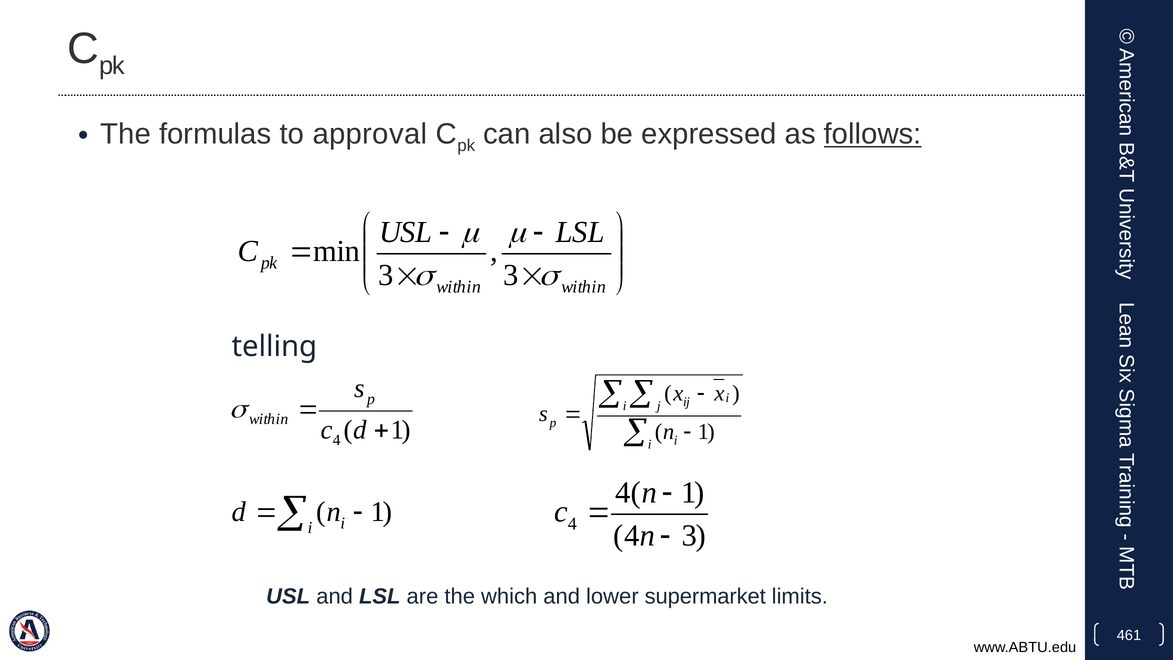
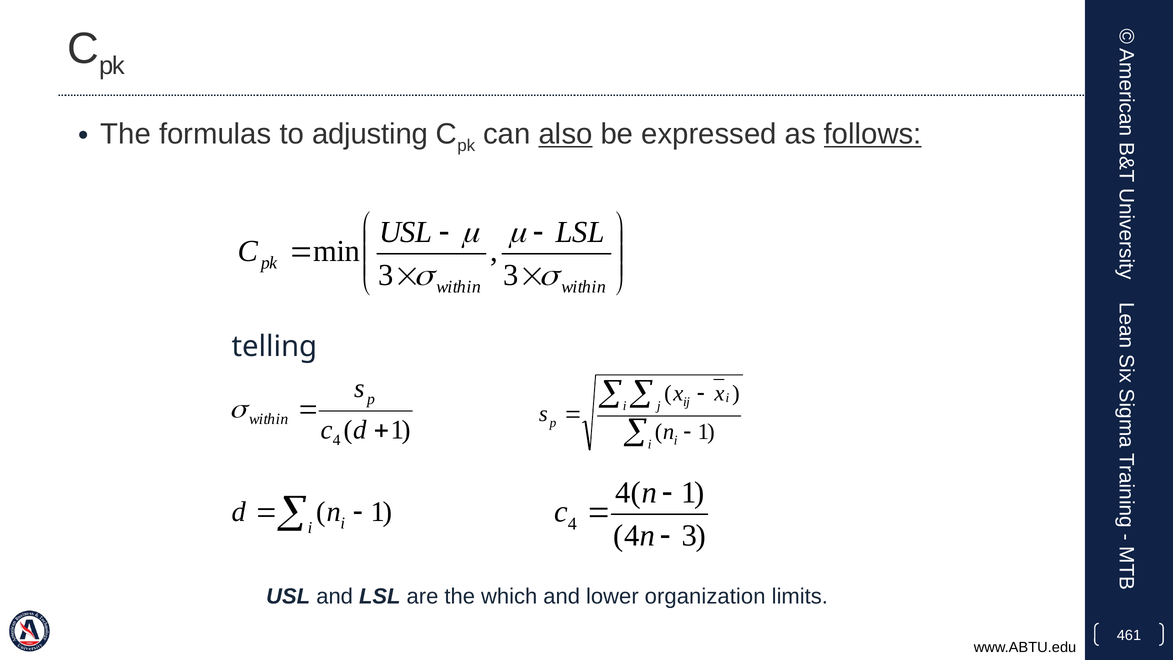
approval: approval -> adjusting
also underline: none -> present
supermarket: supermarket -> organization
